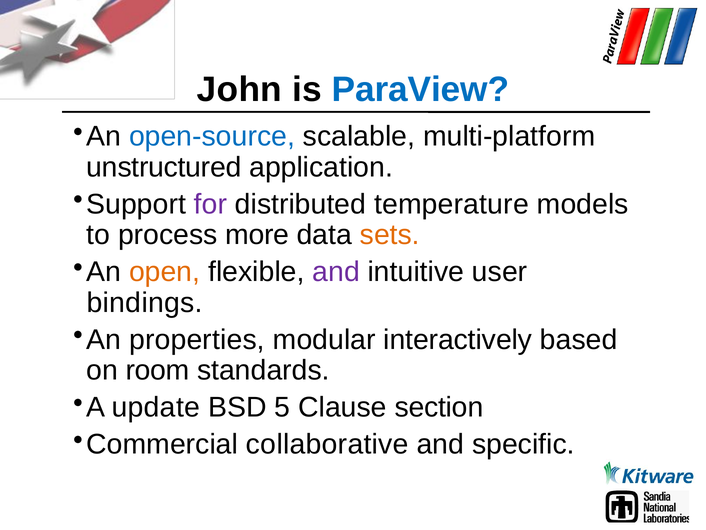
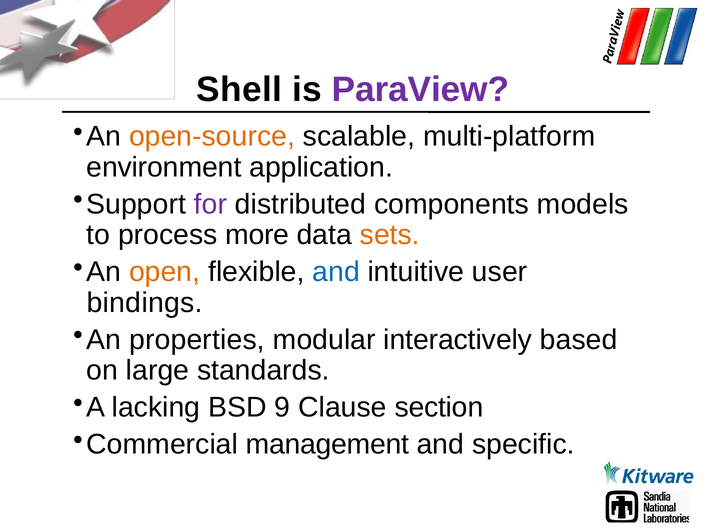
John: John -> Shell
ParaView colour: blue -> purple
open-source colour: blue -> orange
unstructured: unstructured -> environment
temperature: temperature -> components
and at (336, 272) colour: purple -> blue
room: room -> large
update: update -> lacking
5: 5 -> 9
collaborative: collaborative -> management
